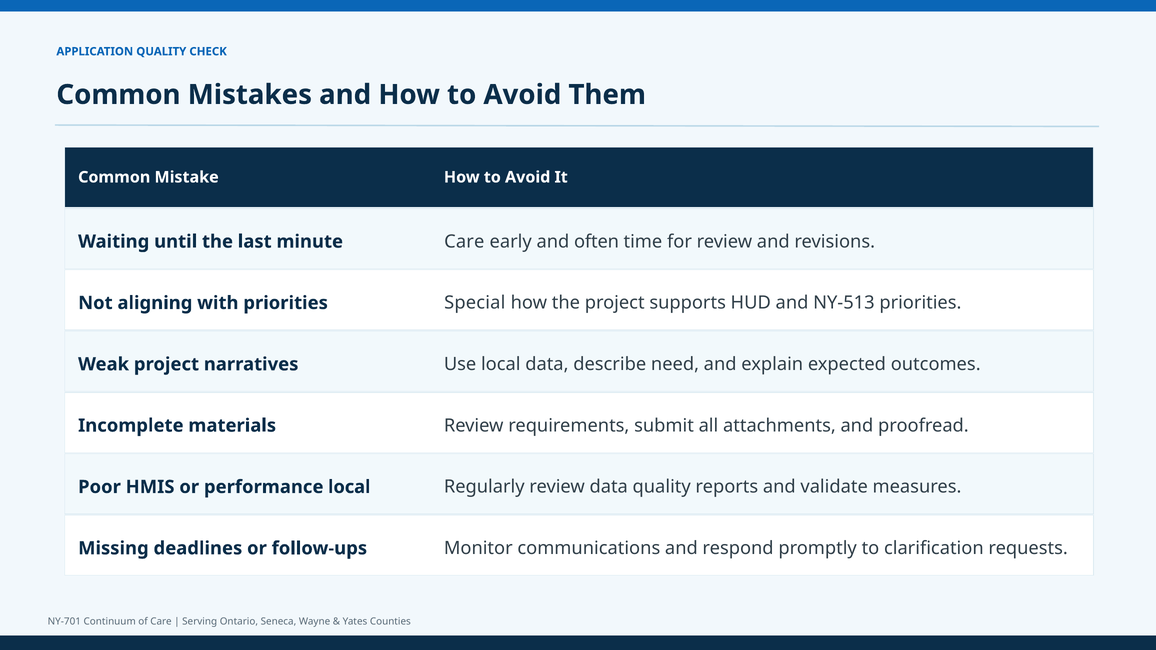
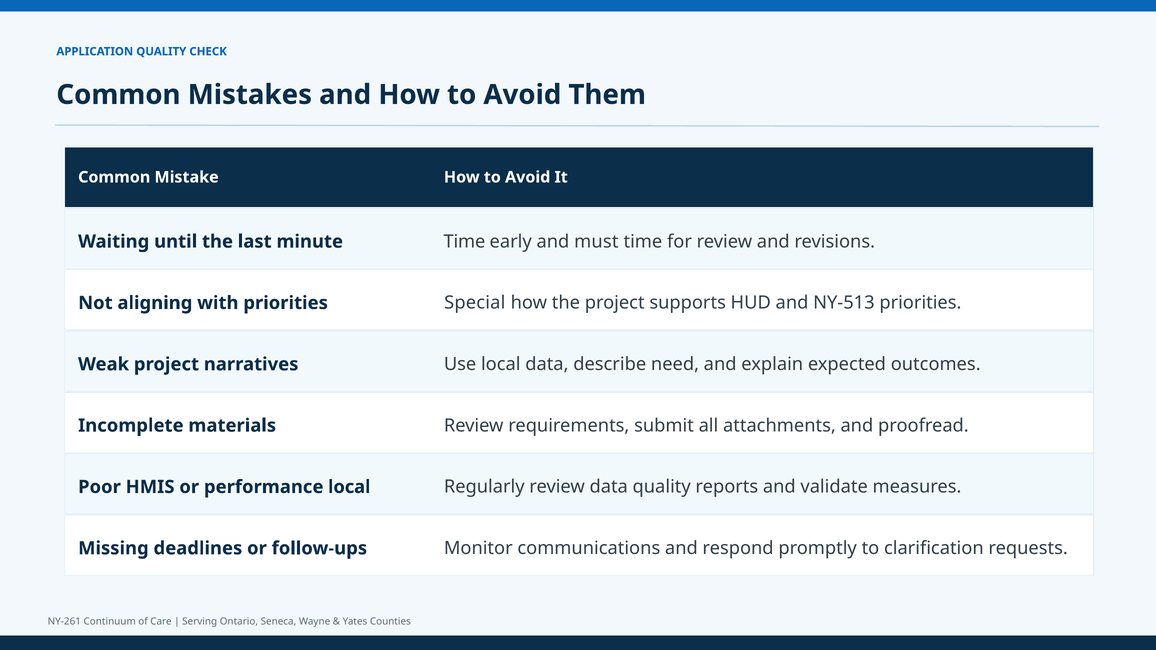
minute Care: Care -> Time
often: often -> must
NY-701: NY-701 -> NY-261
